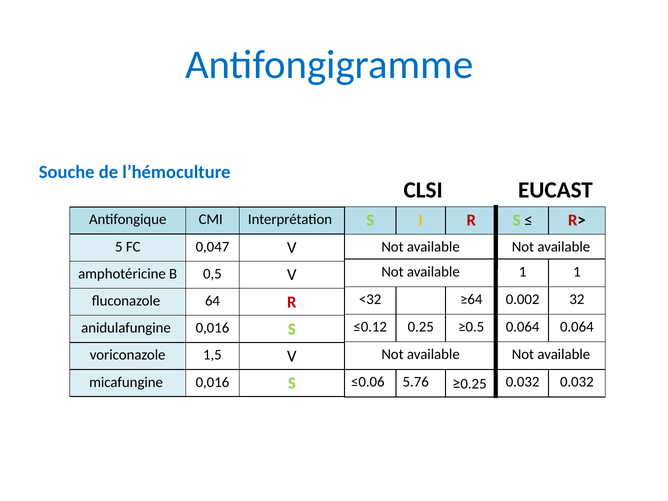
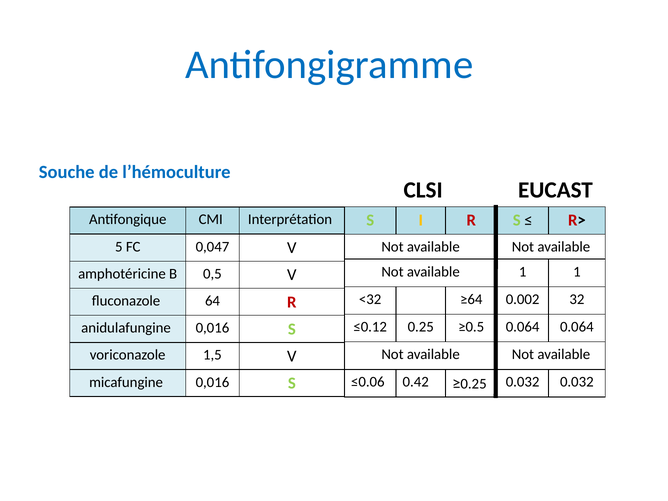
5.76: 5.76 -> 0.42
